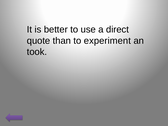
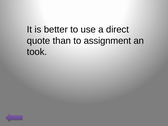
experiment: experiment -> assignment
